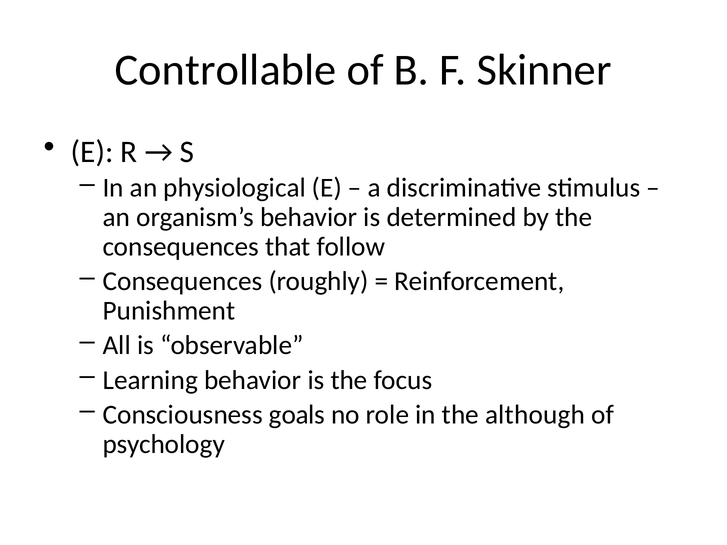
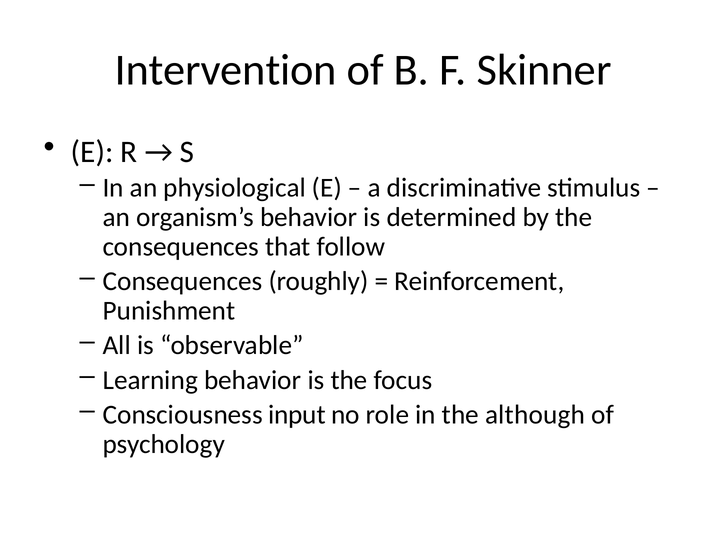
Controllable: Controllable -> Intervention
goals: goals -> input
